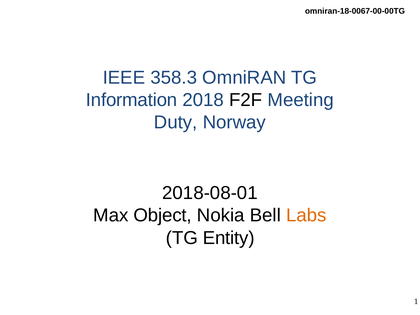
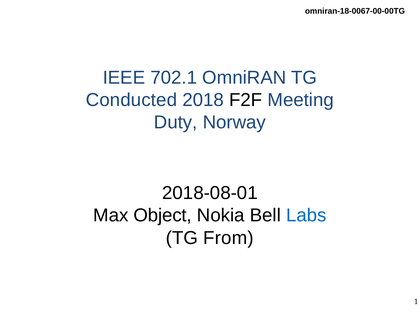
358.3: 358.3 -> 702.1
Information: Information -> Conducted
Labs colour: orange -> blue
Entity: Entity -> From
